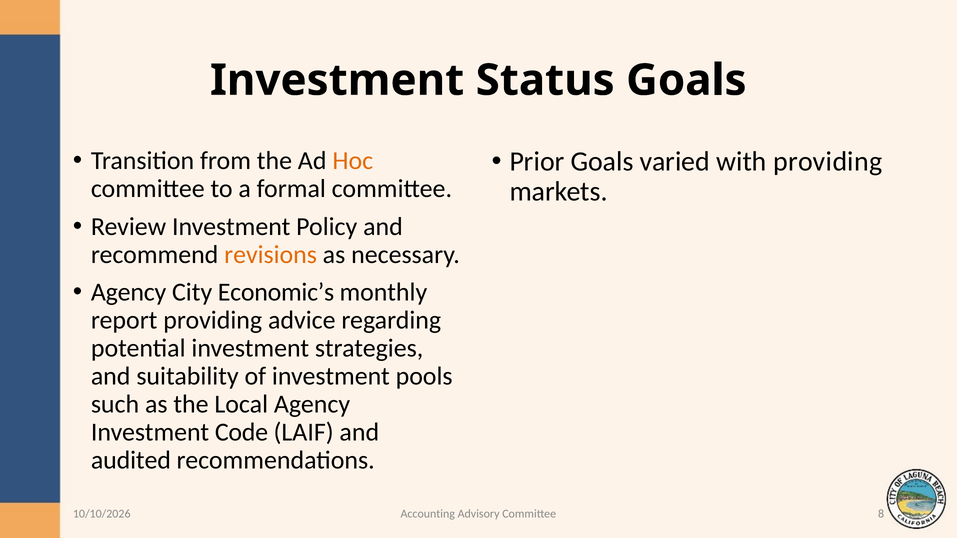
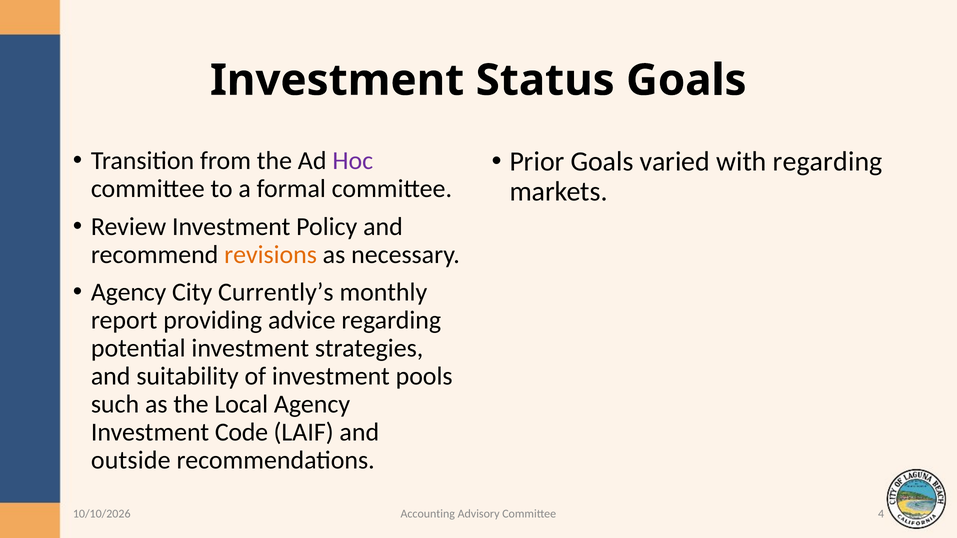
Hoc colour: orange -> purple
with providing: providing -> regarding
Economic’s: Economic’s -> Currently’s
audited: audited -> outside
8: 8 -> 4
